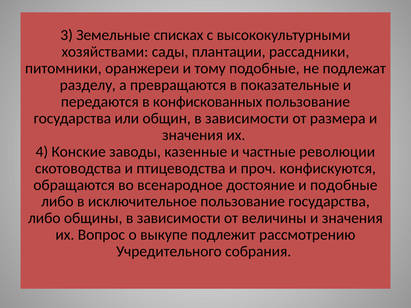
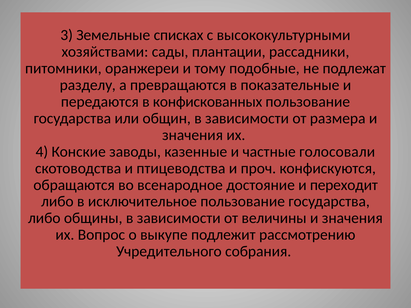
революции: революции -> голосовали
и подобные: подобные -> переходит
